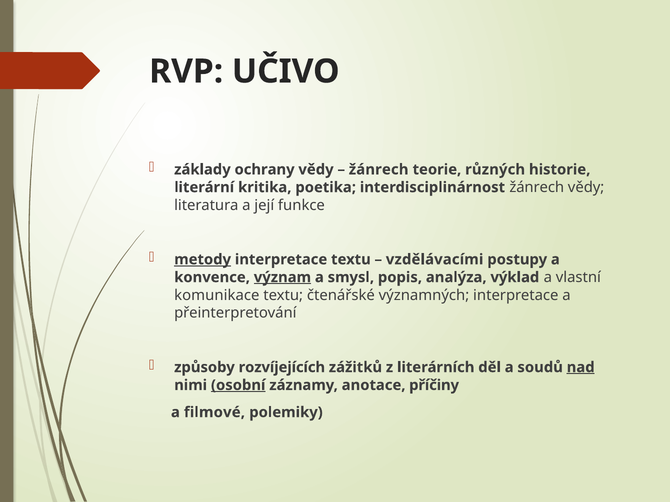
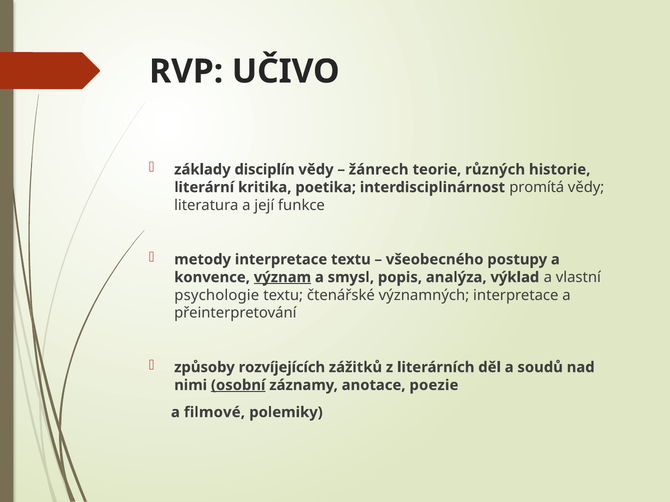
ochrany: ochrany -> disciplín
interdisciplinárnost žánrech: žánrech -> promítá
metody underline: present -> none
vzdělávacími: vzdělávacími -> všeobecného
komunikace: komunikace -> psychologie
nad underline: present -> none
příčiny: příčiny -> poezie
